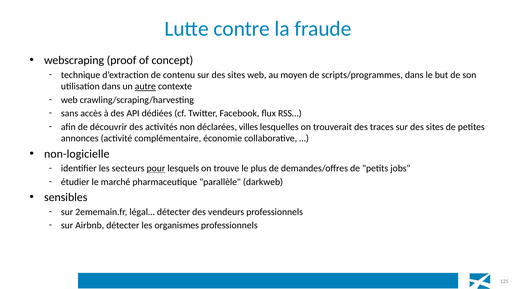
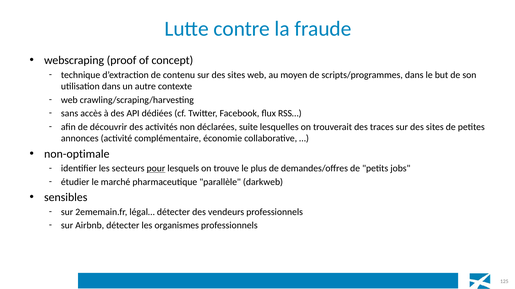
autre underline: present -> none
villes: villes -> suite
non-logicielle: non-logicielle -> non-optimale
